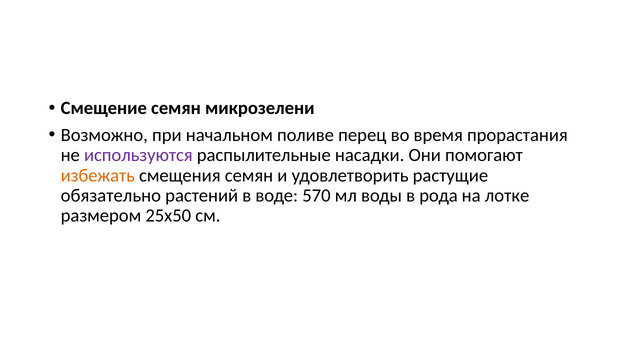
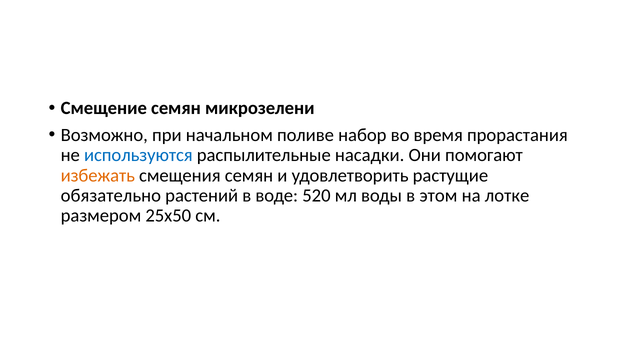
перец: перец -> набор
используются colour: purple -> blue
570: 570 -> 520
рода: рода -> этом
